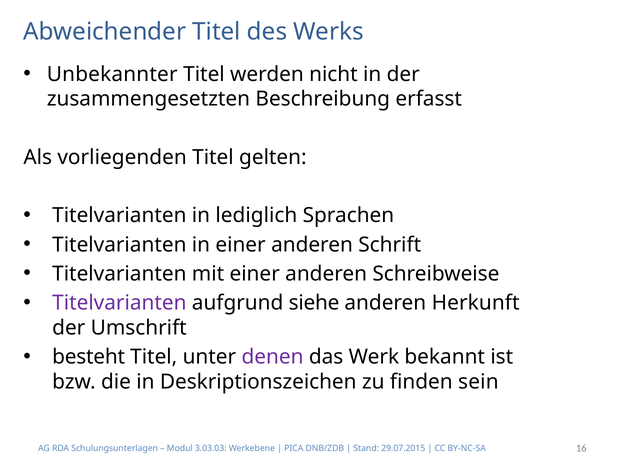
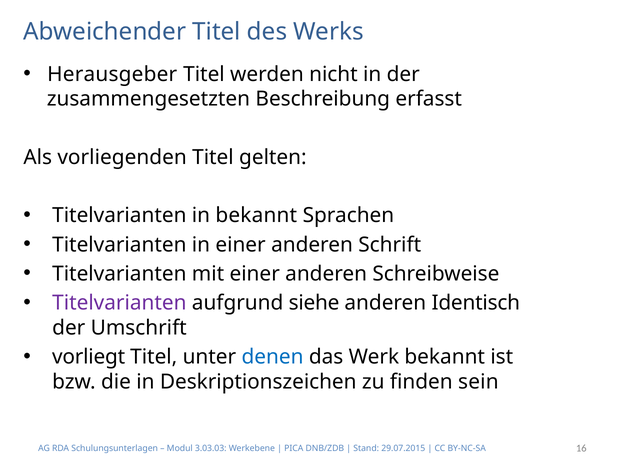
Unbekannter: Unbekannter -> Herausgeber
in lediglich: lediglich -> bekannt
Herkunft: Herkunft -> Identisch
besteht: besteht -> vorliegt
denen colour: purple -> blue
